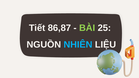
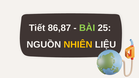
NHIÊN colour: light blue -> yellow
